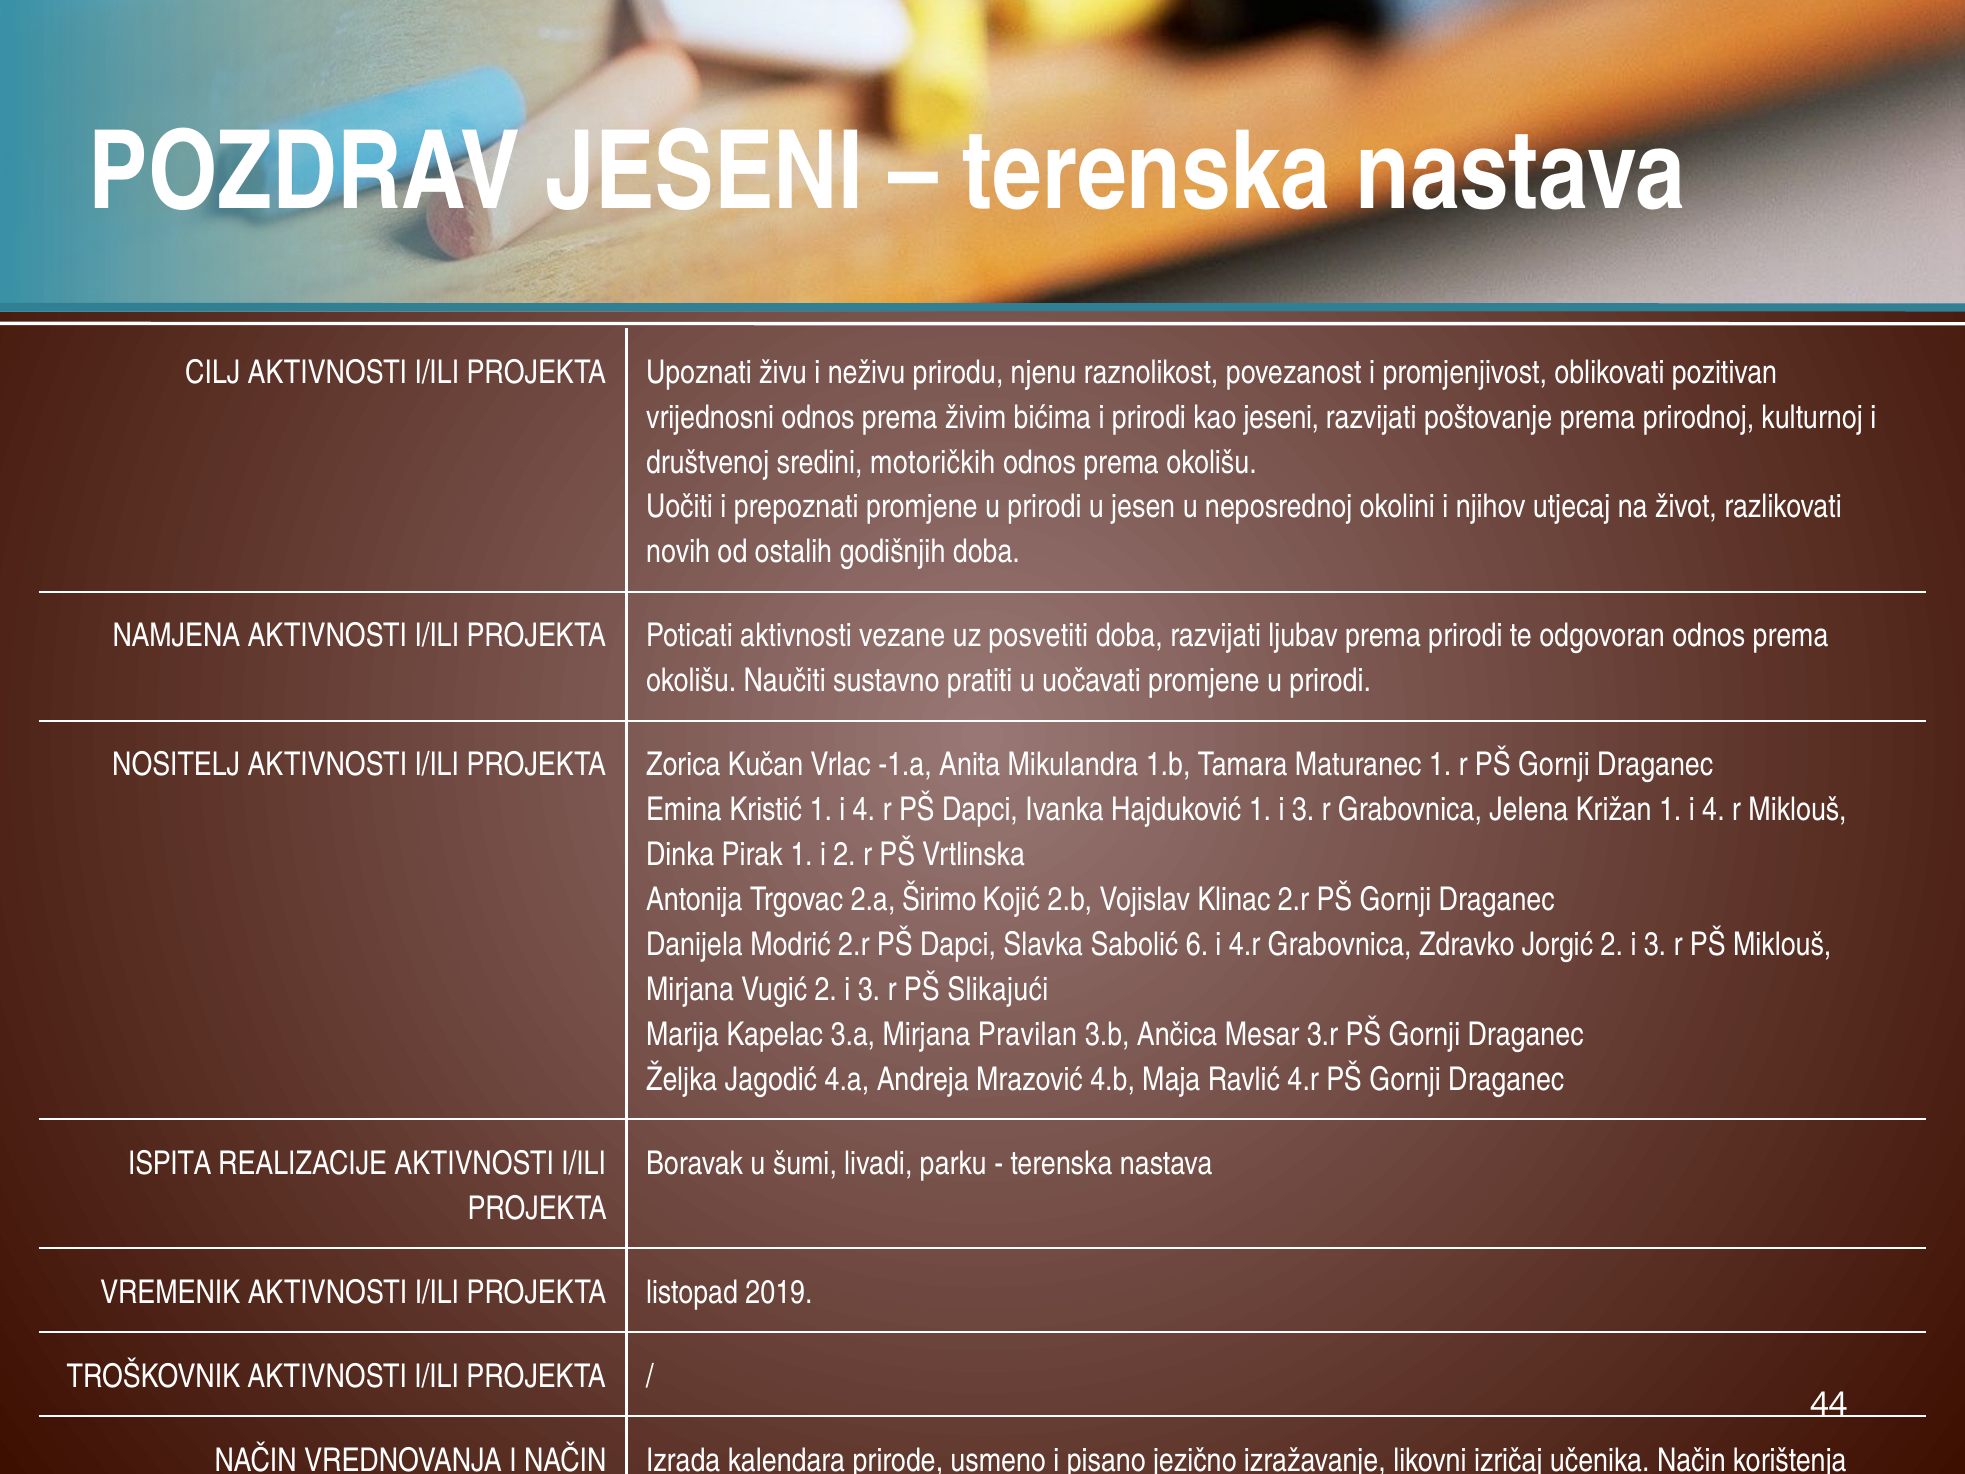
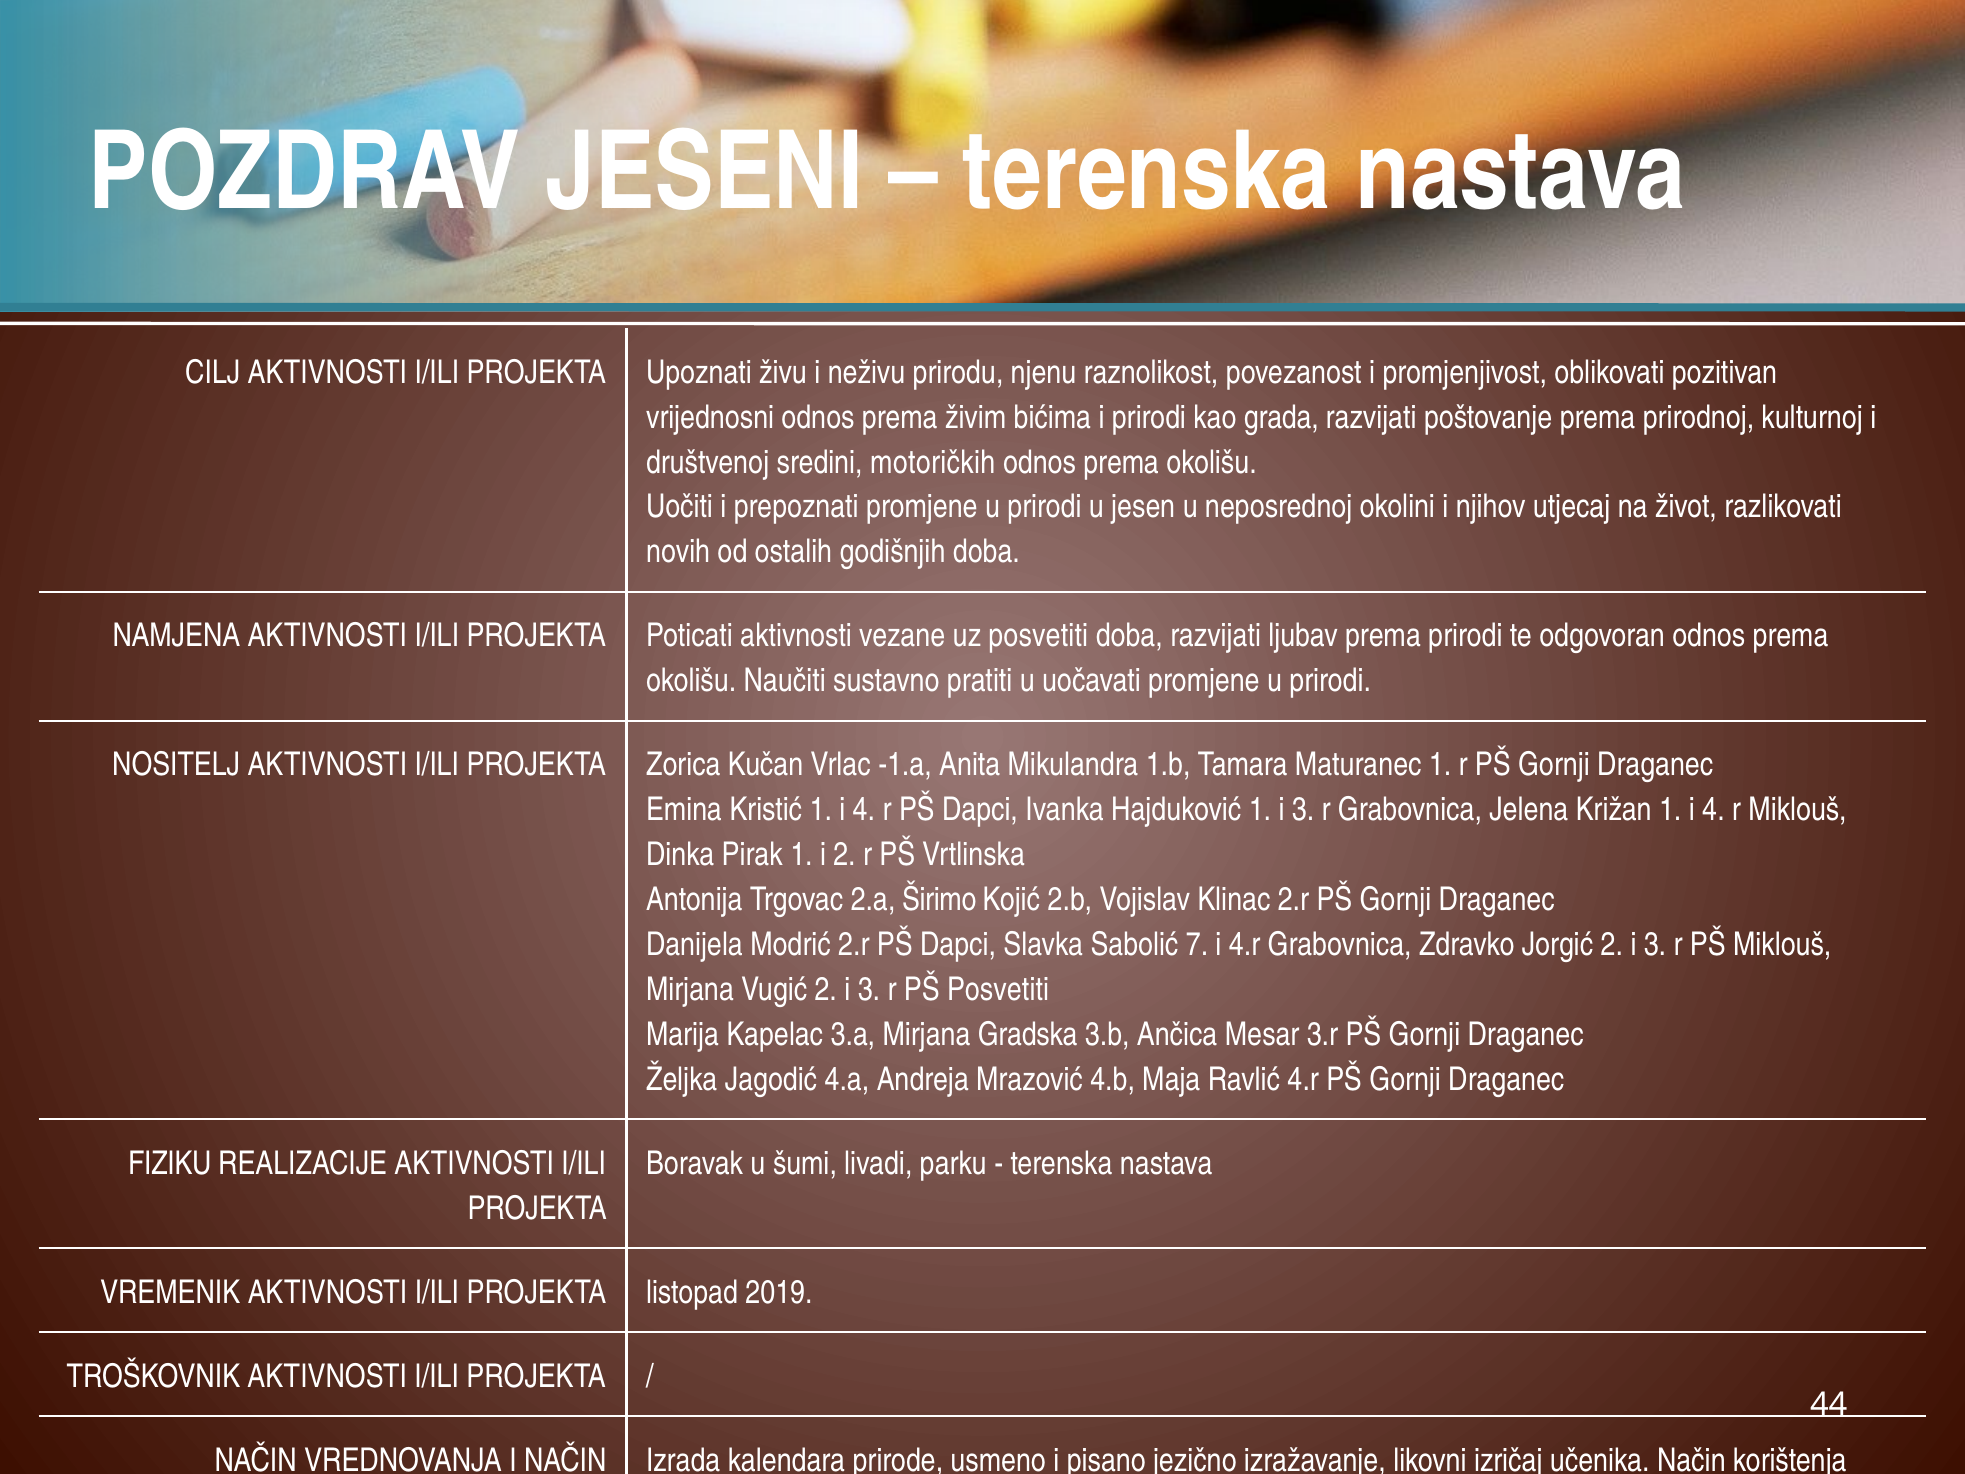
kao jeseni: jeseni -> grada
6: 6 -> 7
PŠ Slikajući: Slikajući -> Posvetiti
Pravilan: Pravilan -> Gradska
ISPITA: ISPITA -> FIZIKU
